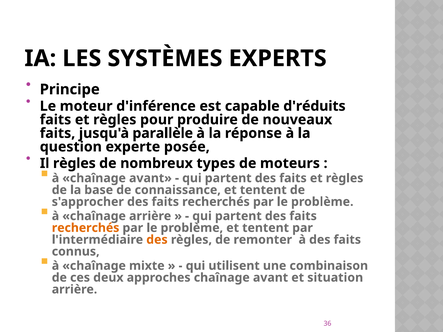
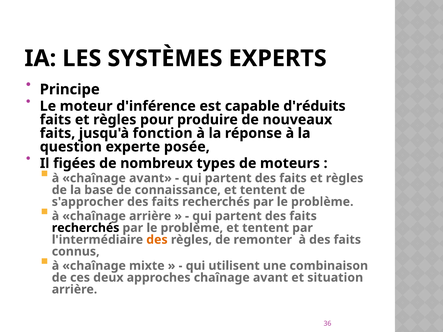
parallèle: parallèle -> fonction
règles at (74, 163): règles -> figées
recherchés at (86, 228) colour: orange -> black
